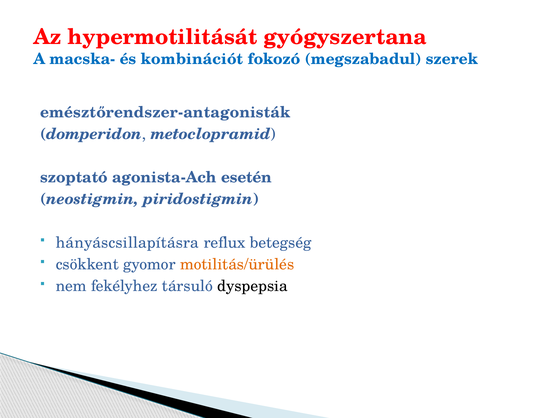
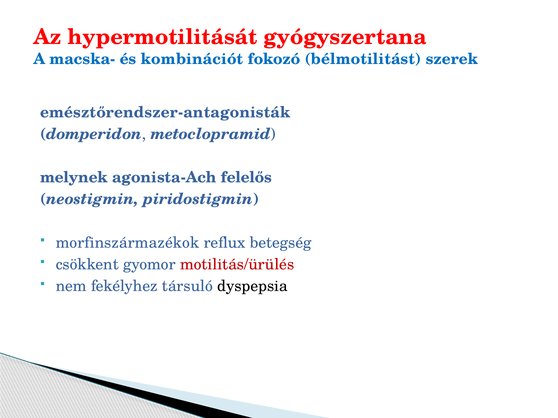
megszabadul: megszabadul -> bélmotilitást
szoptató: szoptató -> melynek
esetén: esetén -> felelős
hányáscsillapításra: hányáscsillapításra -> morfinszármazékok
motilitás/ürülés colour: orange -> red
